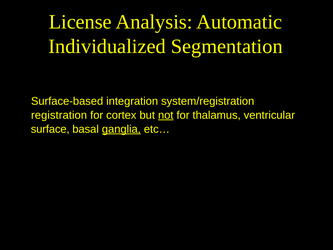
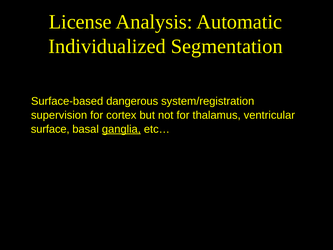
integration: integration -> dangerous
registration: registration -> supervision
not underline: present -> none
